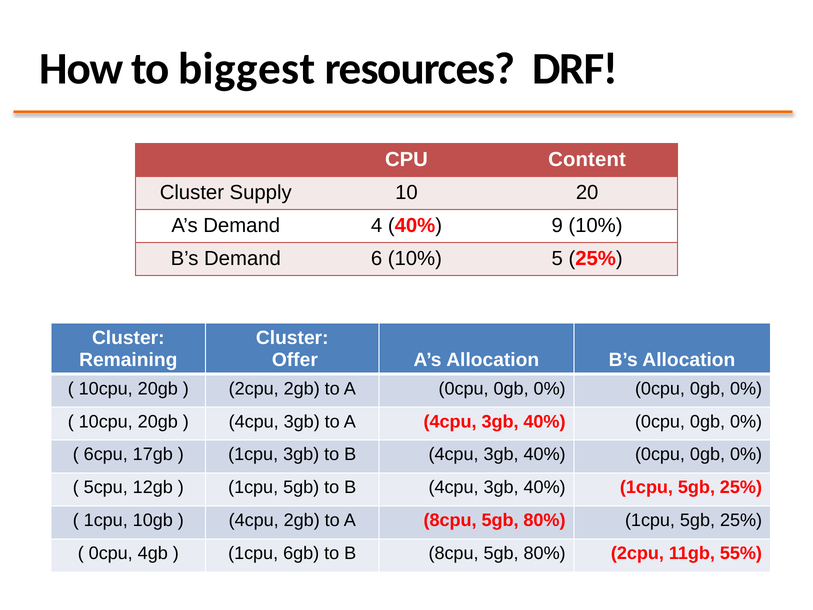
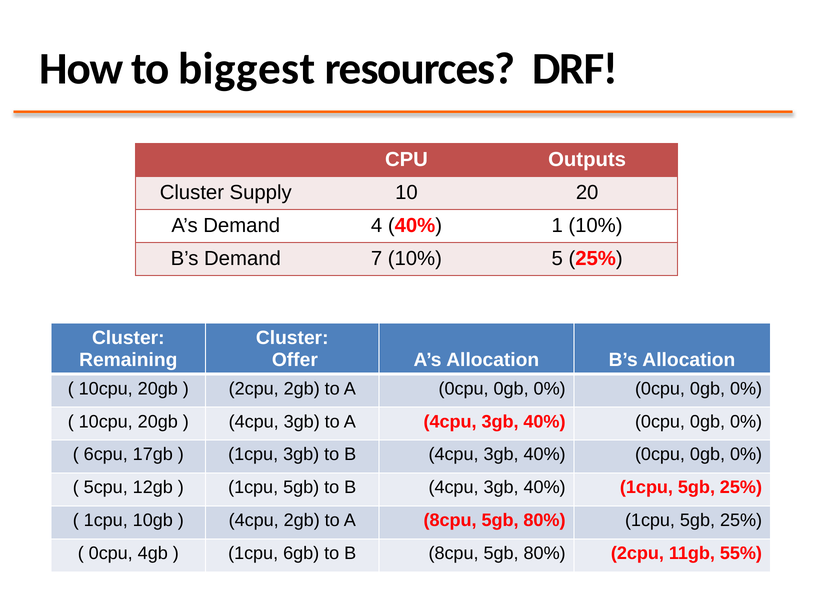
Content: Content -> Outputs
9: 9 -> 1
6: 6 -> 7
